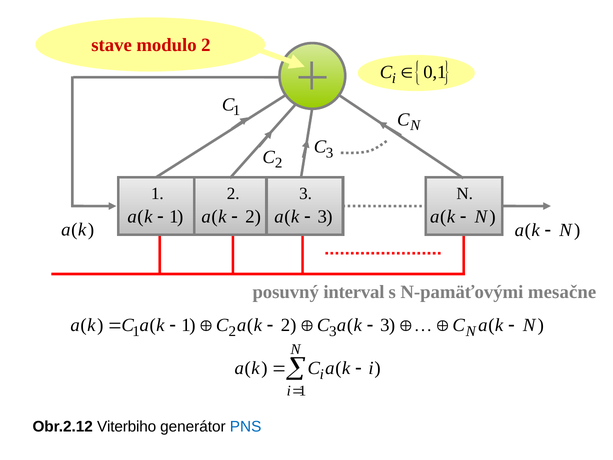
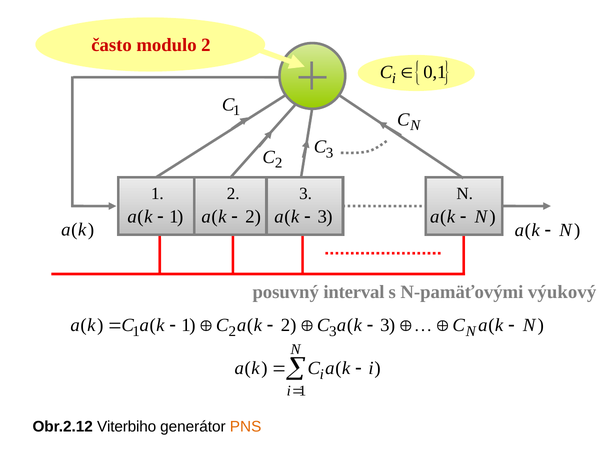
stave: stave -> často
mesačne: mesačne -> výukový
PNS colour: blue -> orange
